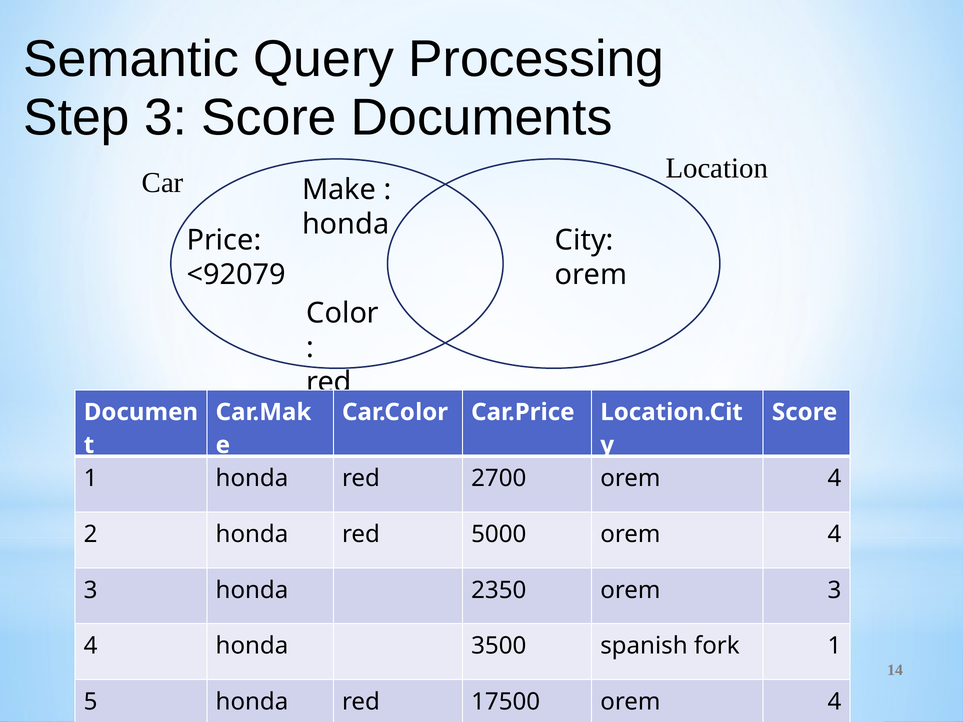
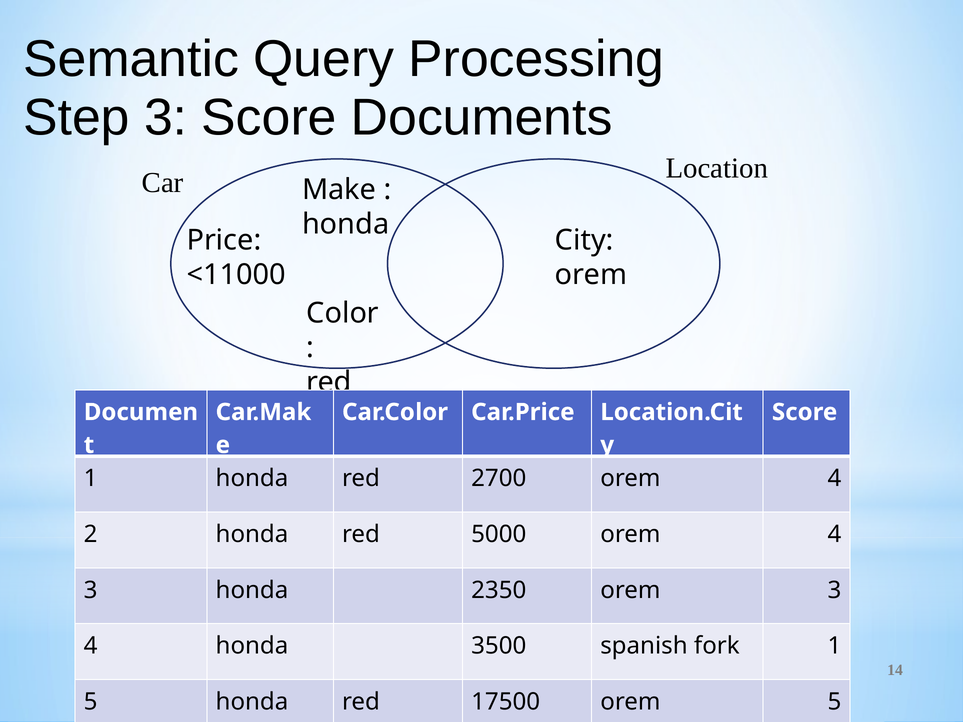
<92079: <92079 -> <11000
17500 orem 4: 4 -> 5
